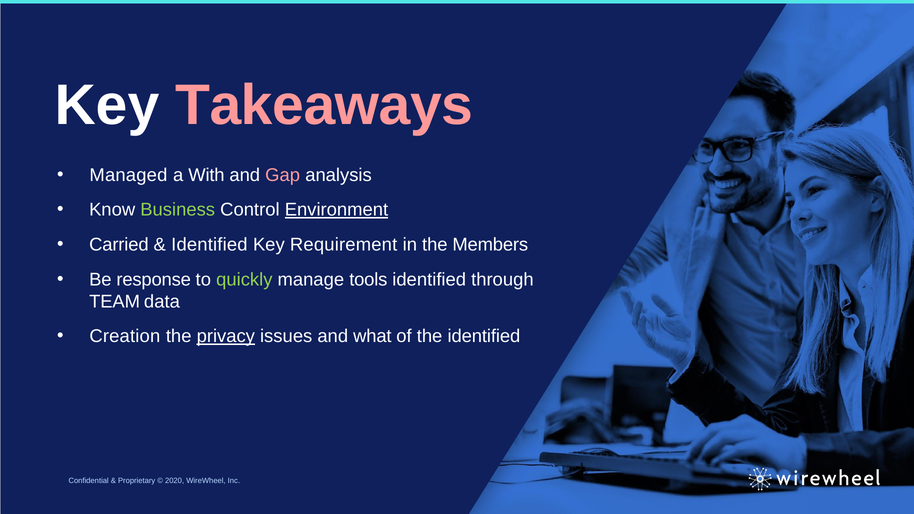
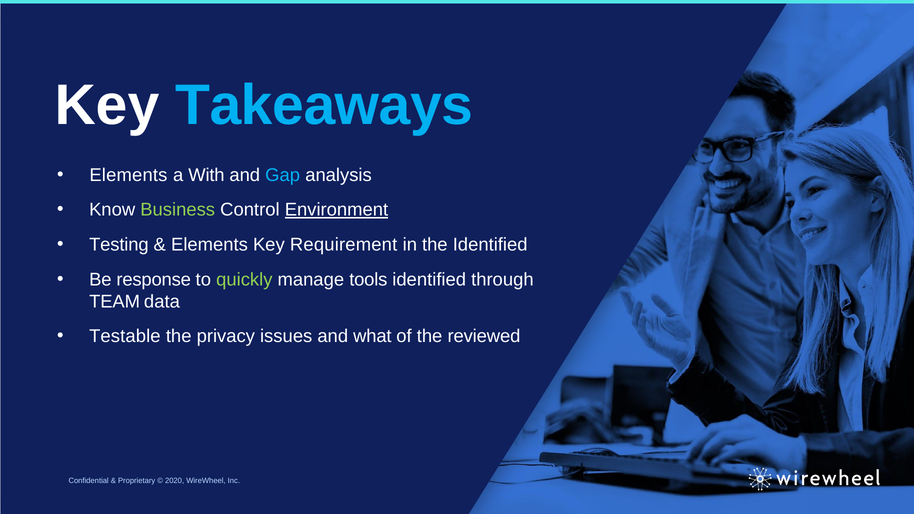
Takeaways colour: pink -> light blue
Managed at (128, 175): Managed -> Elements
Gap colour: pink -> light blue
Carried: Carried -> Testing
Identified at (209, 245): Identified -> Elements
the Members: Members -> Identified
Creation: Creation -> Testable
privacy underline: present -> none
the identified: identified -> reviewed
